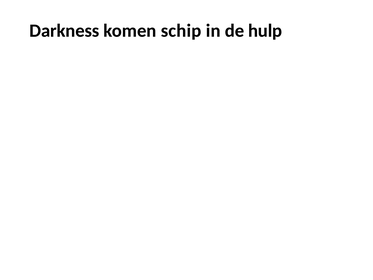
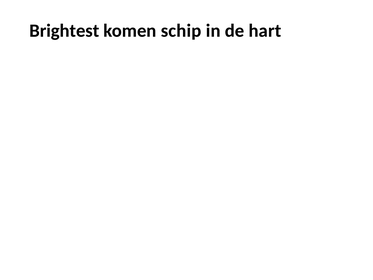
Darkness: Darkness -> Brightest
hulp: hulp -> hart
